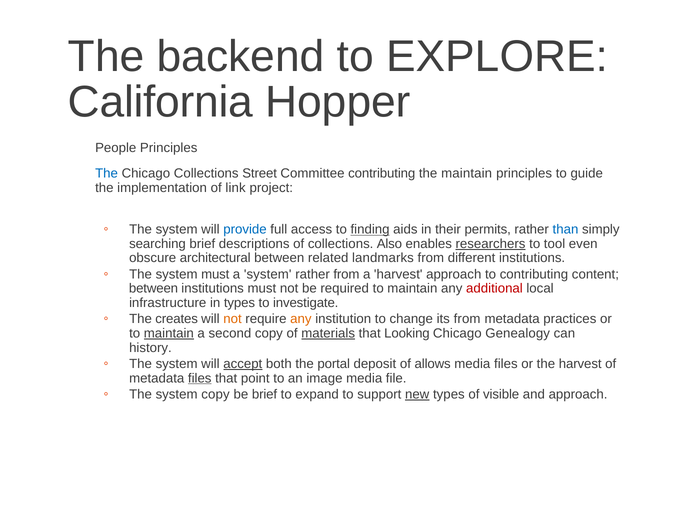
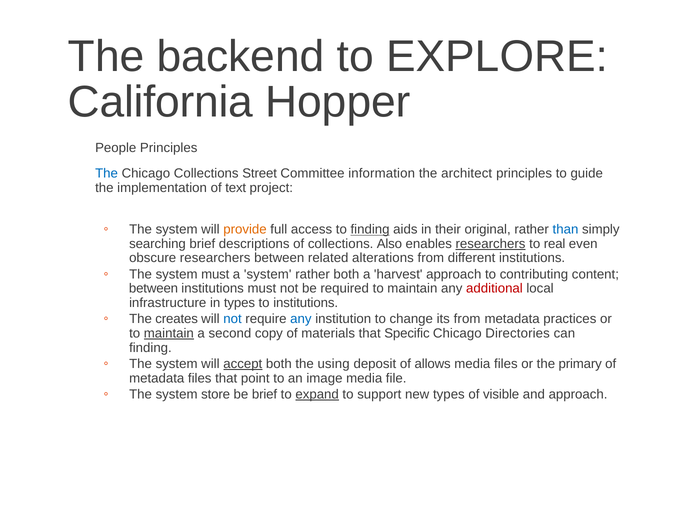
Committee contributing: contributing -> information
the maintain: maintain -> architect
link: link -> text
provide colour: blue -> orange
permits: permits -> original
tool: tool -> real
obscure architectural: architectural -> researchers
landmarks: landmarks -> alterations
rather from: from -> both
to investigate: investigate -> institutions
not at (232, 319) colour: orange -> blue
any at (301, 319) colour: orange -> blue
materials underline: present -> none
Looking: Looking -> Specific
Genealogy: Genealogy -> Directories
history at (150, 348): history -> finding
portal: portal -> using
the harvest: harvest -> primary
files at (200, 378) underline: present -> none
system copy: copy -> store
expand underline: none -> present
new underline: present -> none
